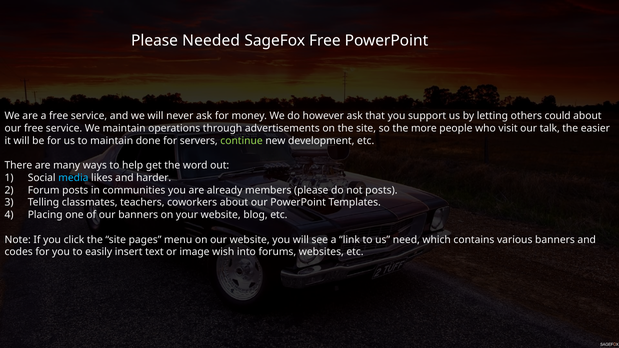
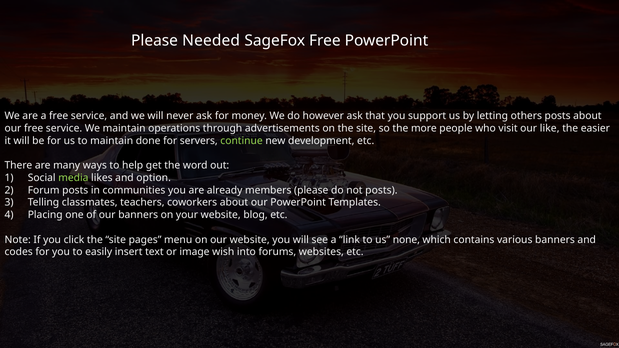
others could: could -> posts
talk: talk -> like
media colour: light blue -> light green
harder: harder -> option
need: need -> none
